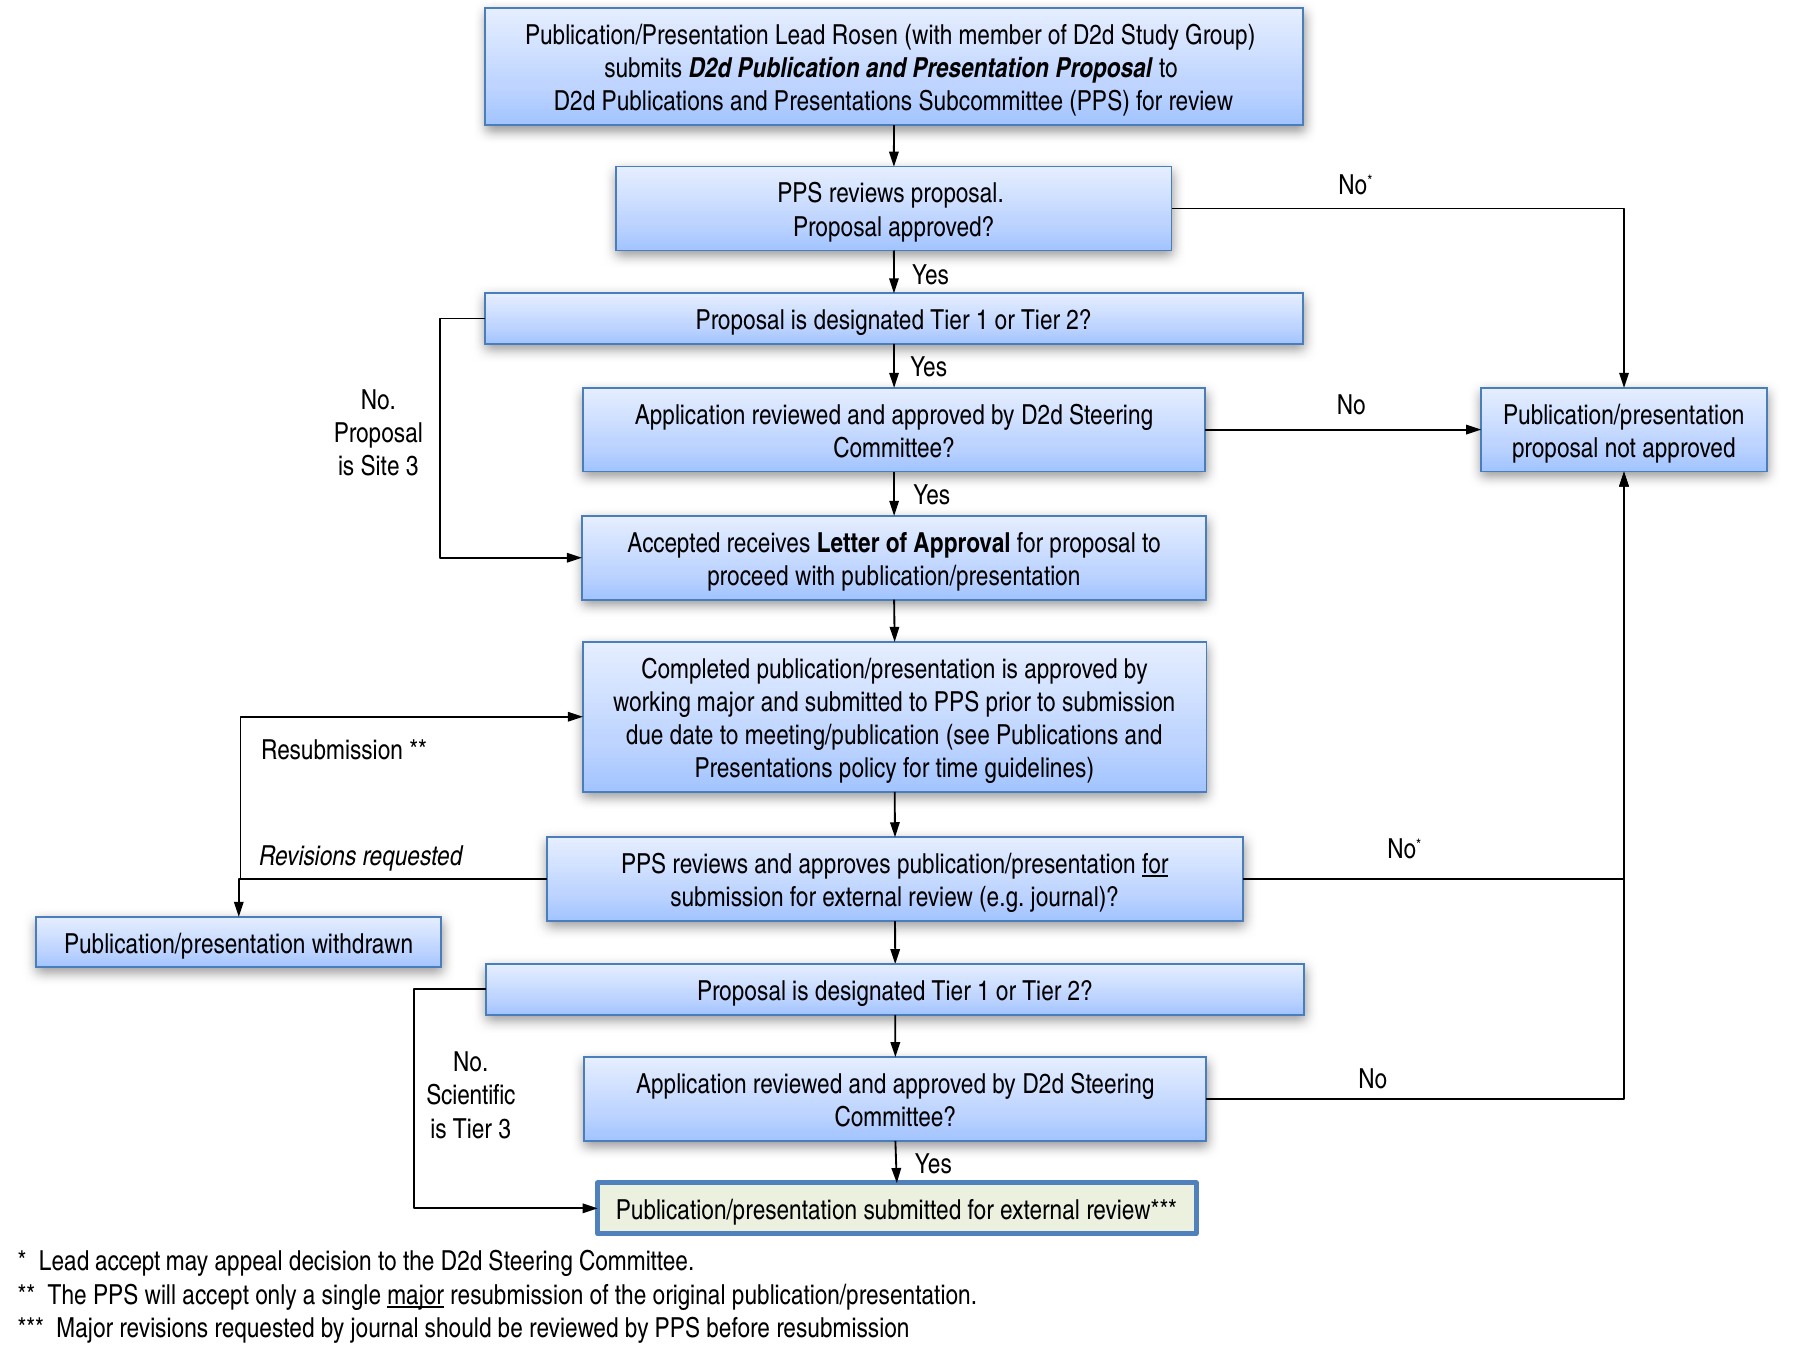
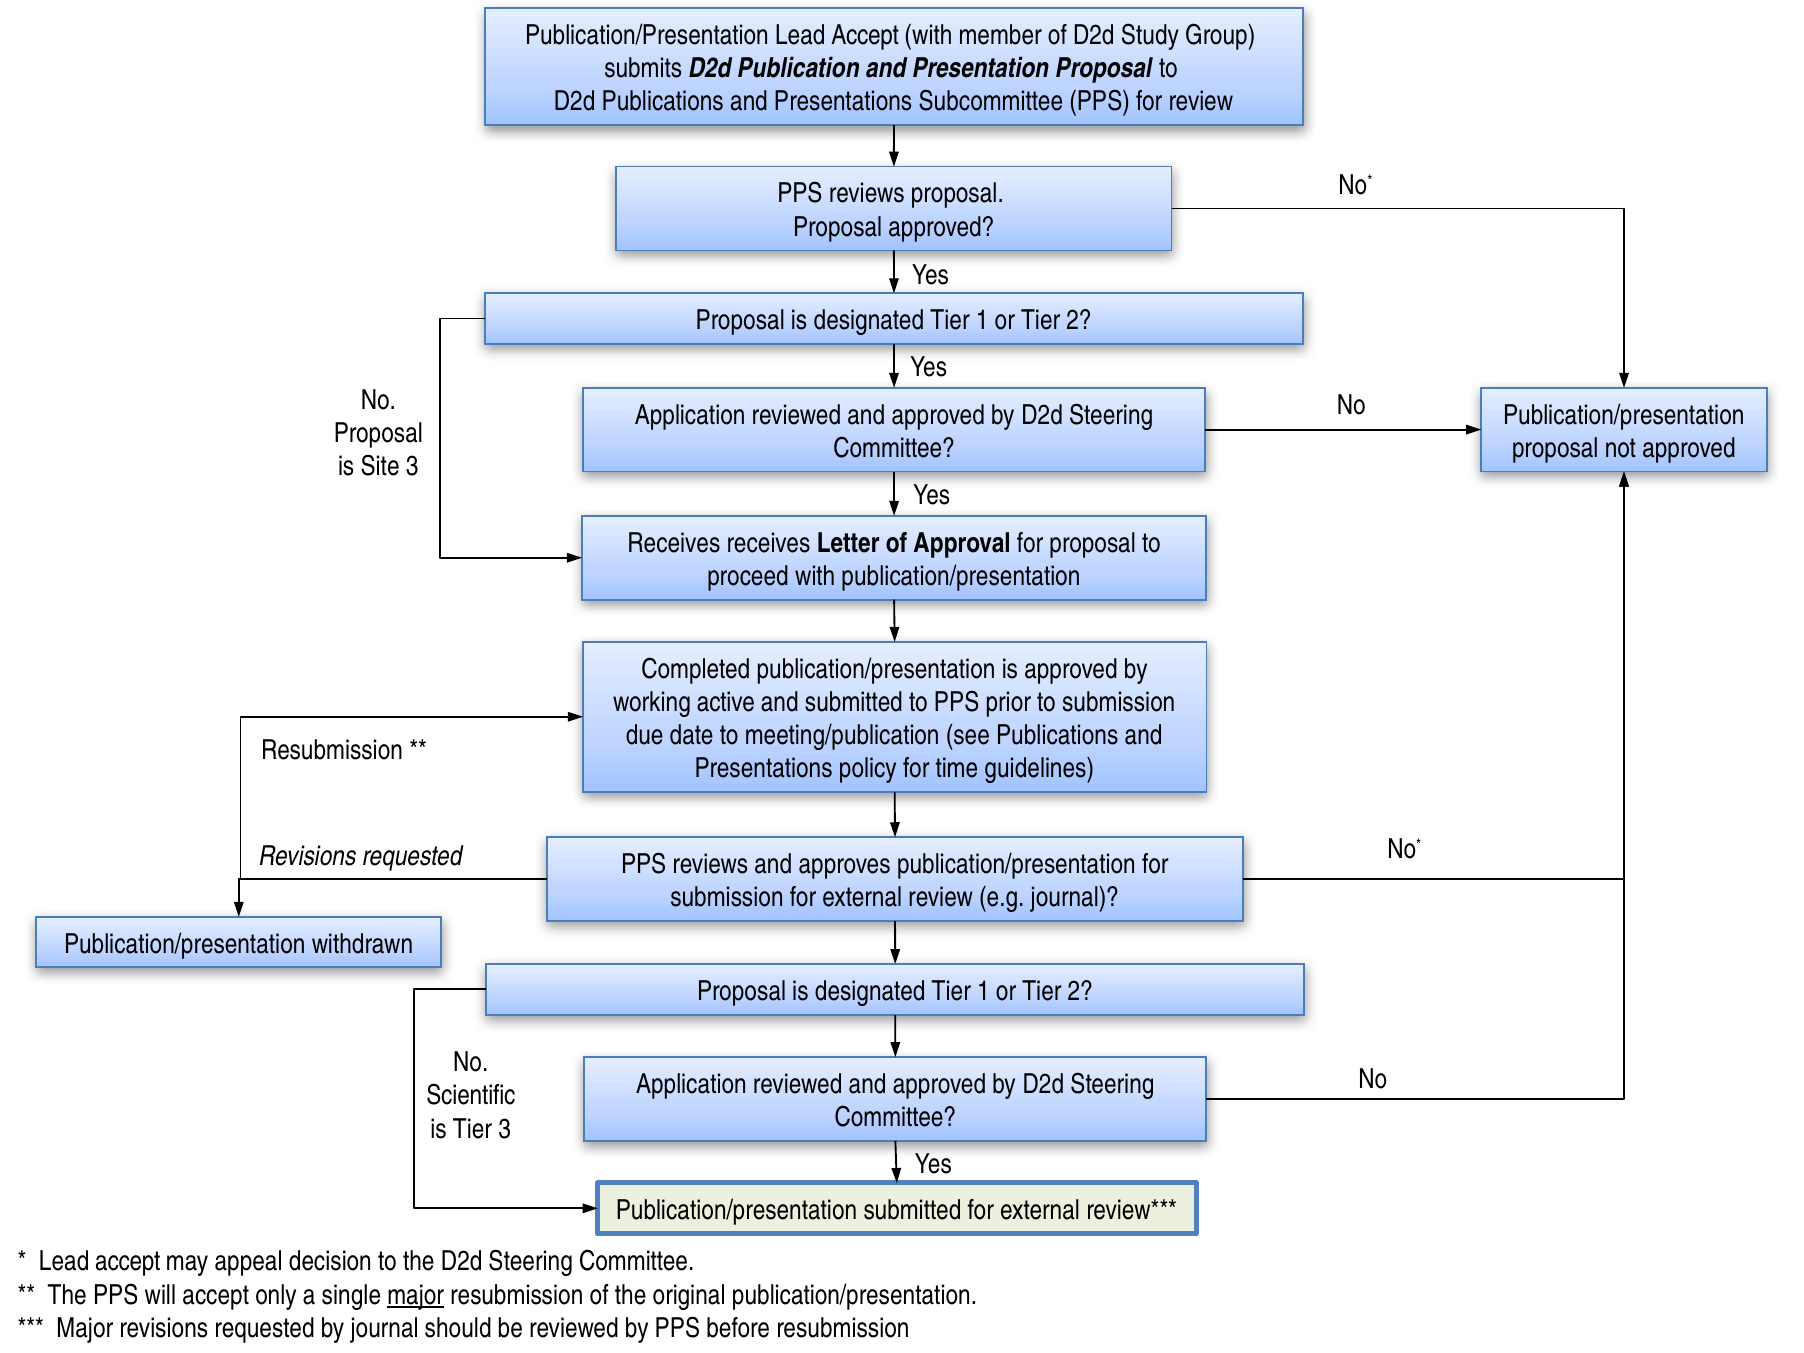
Publication/Presentation Lead Rosen: Rosen -> Accept
Accepted at (674, 543): Accepted -> Receives
working major: major -> active
for at (1155, 864) underline: present -> none
